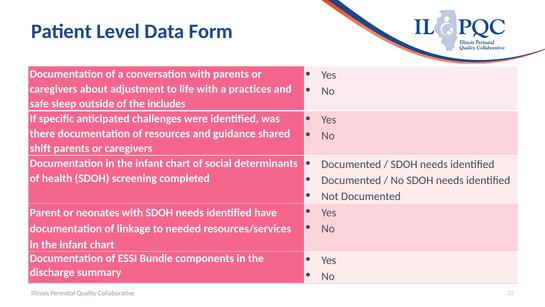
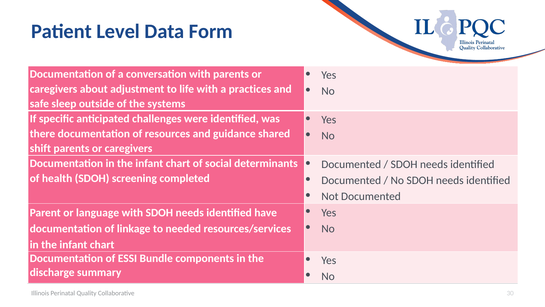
includes: includes -> systems
neonates: neonates -> language
